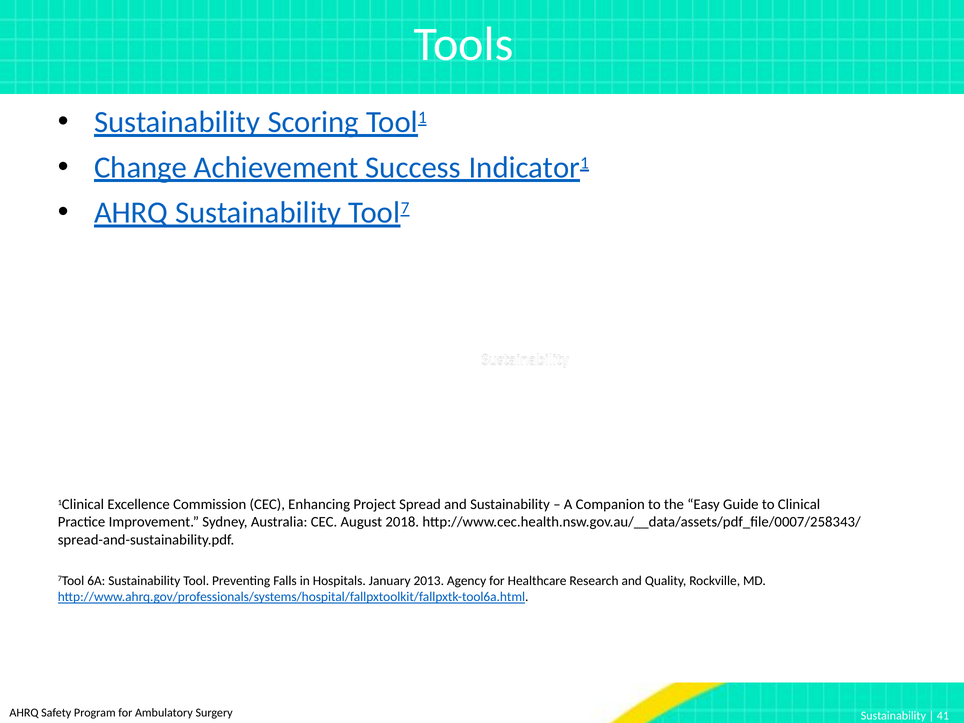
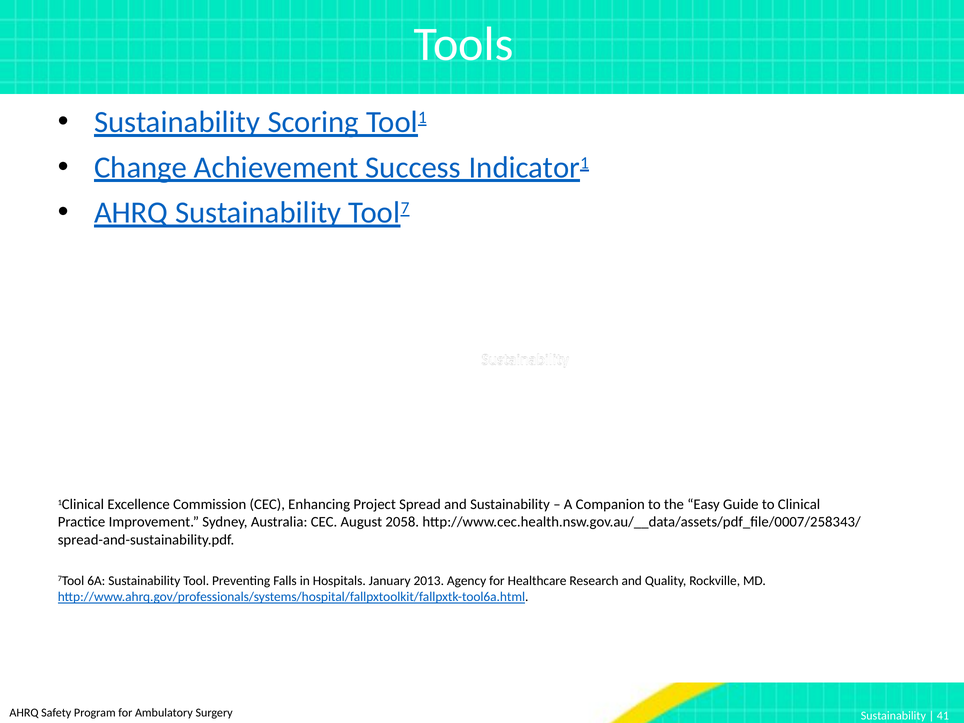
2018: 2018 -> 2058
